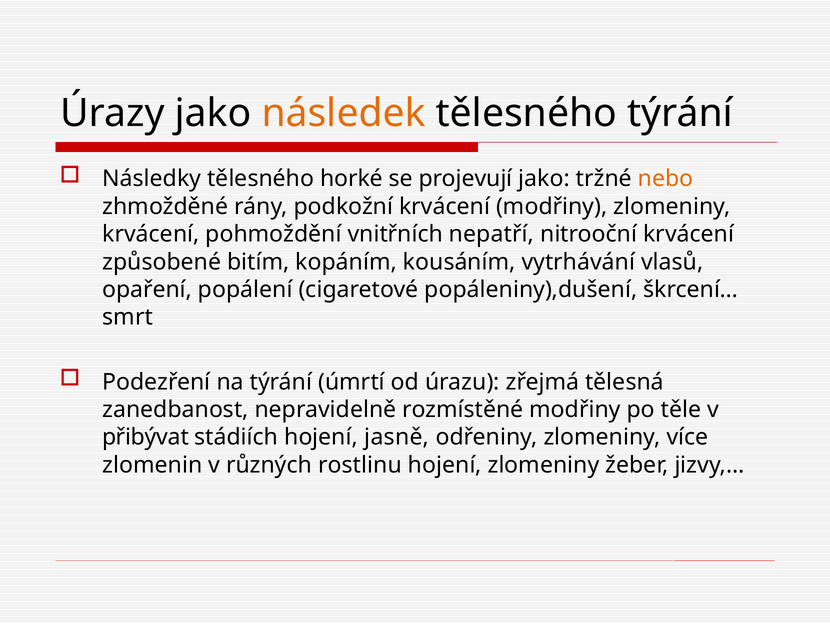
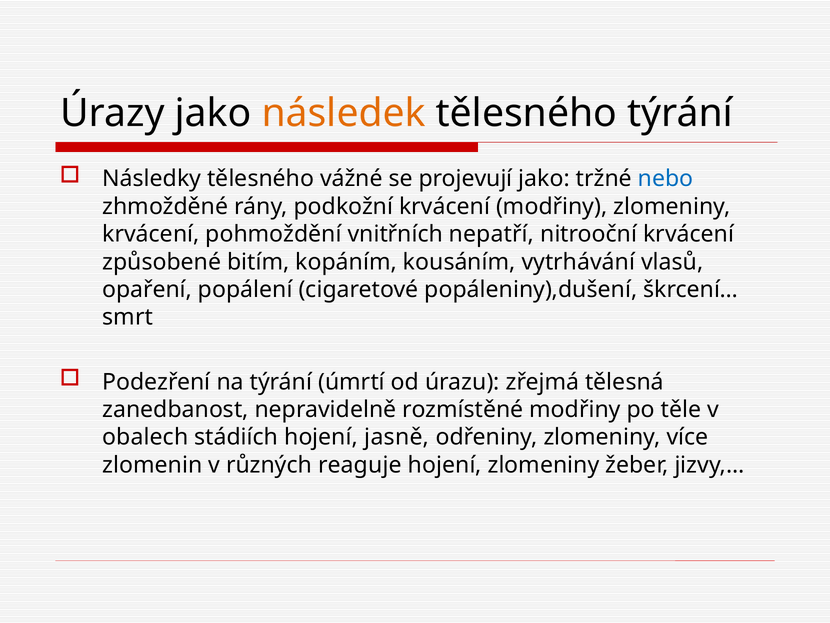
horké: horké -> vážné
nebo colour: orange -> blue
přibývat: přibývat -> obalech
rostlinu: rostlinu -> reaguje
